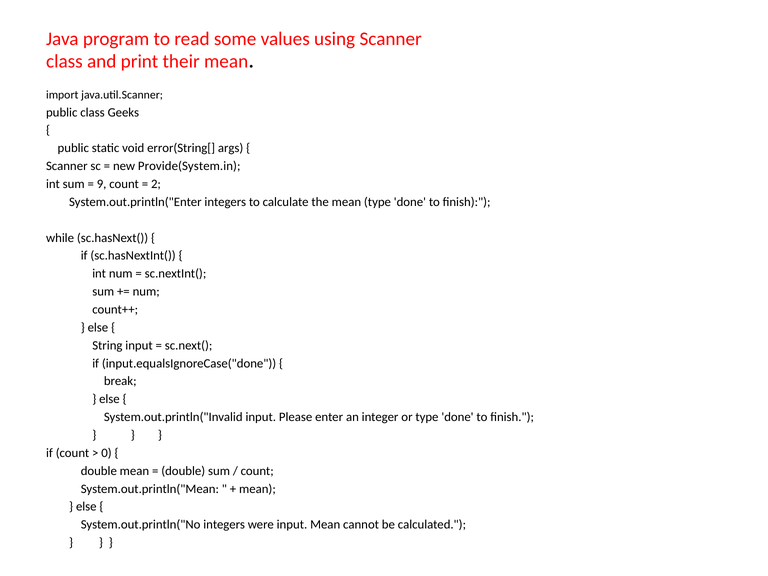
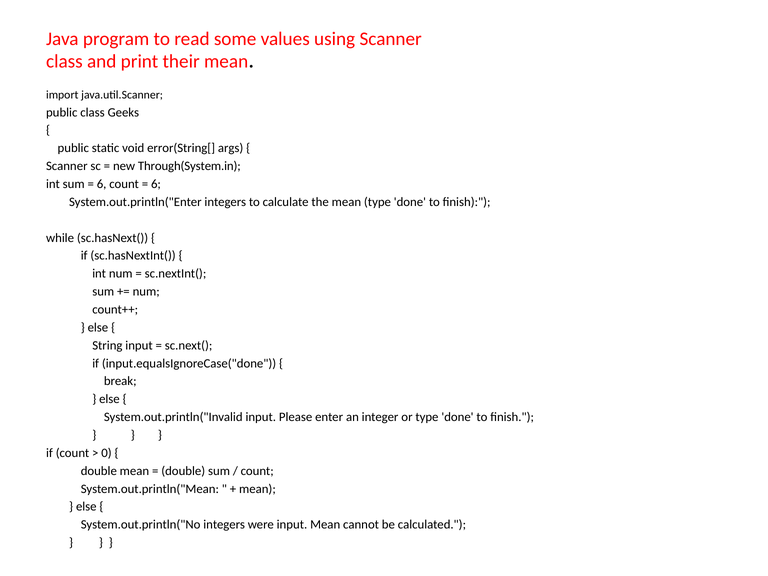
Provide(System.in: Provide(System.in -> Through(System.in
9 at (102, 184): 9 -> 6
2 at (156, 184): 2 -> 6
